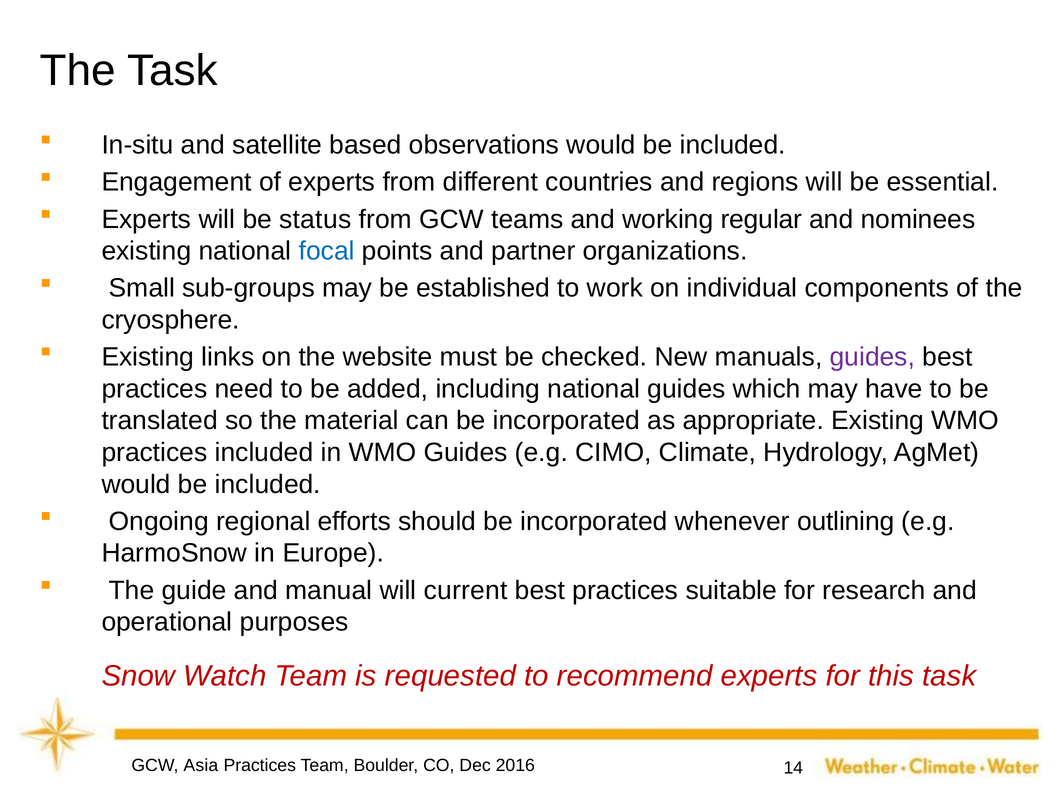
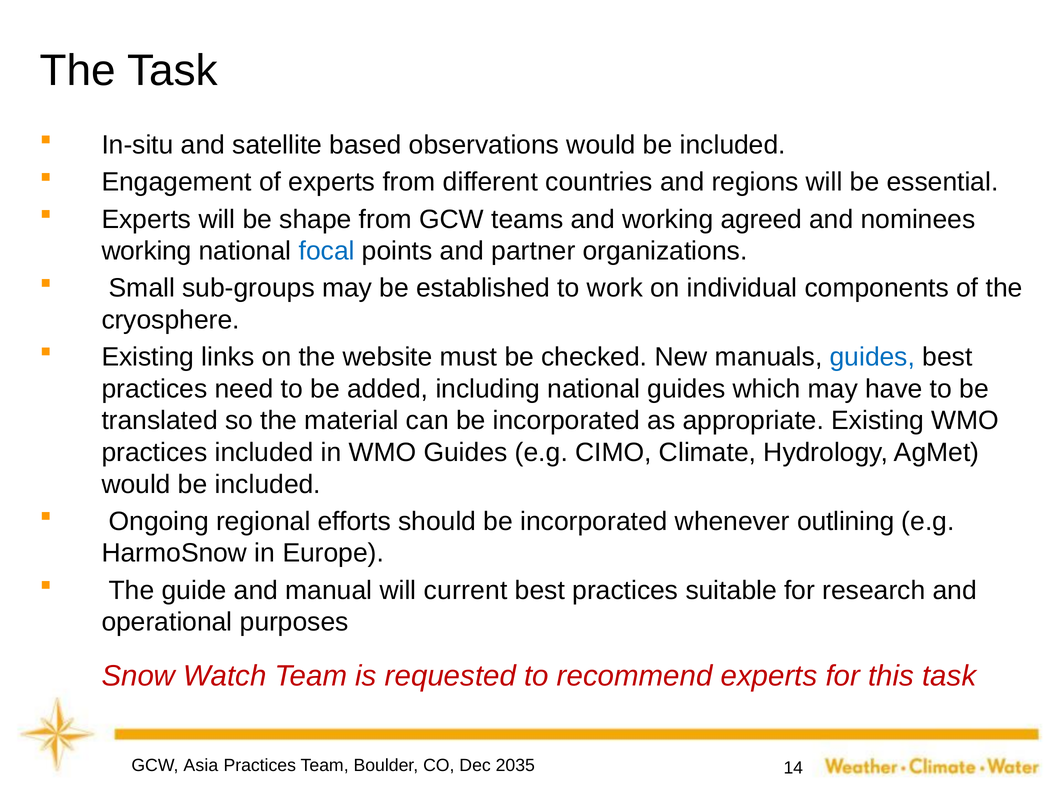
status: status -> shape
regular: regular -> agreed
existing at (146, 251): existing -> working
guides at (872, 357) colour: purple -> blue
2016: 2016 -> 2035
